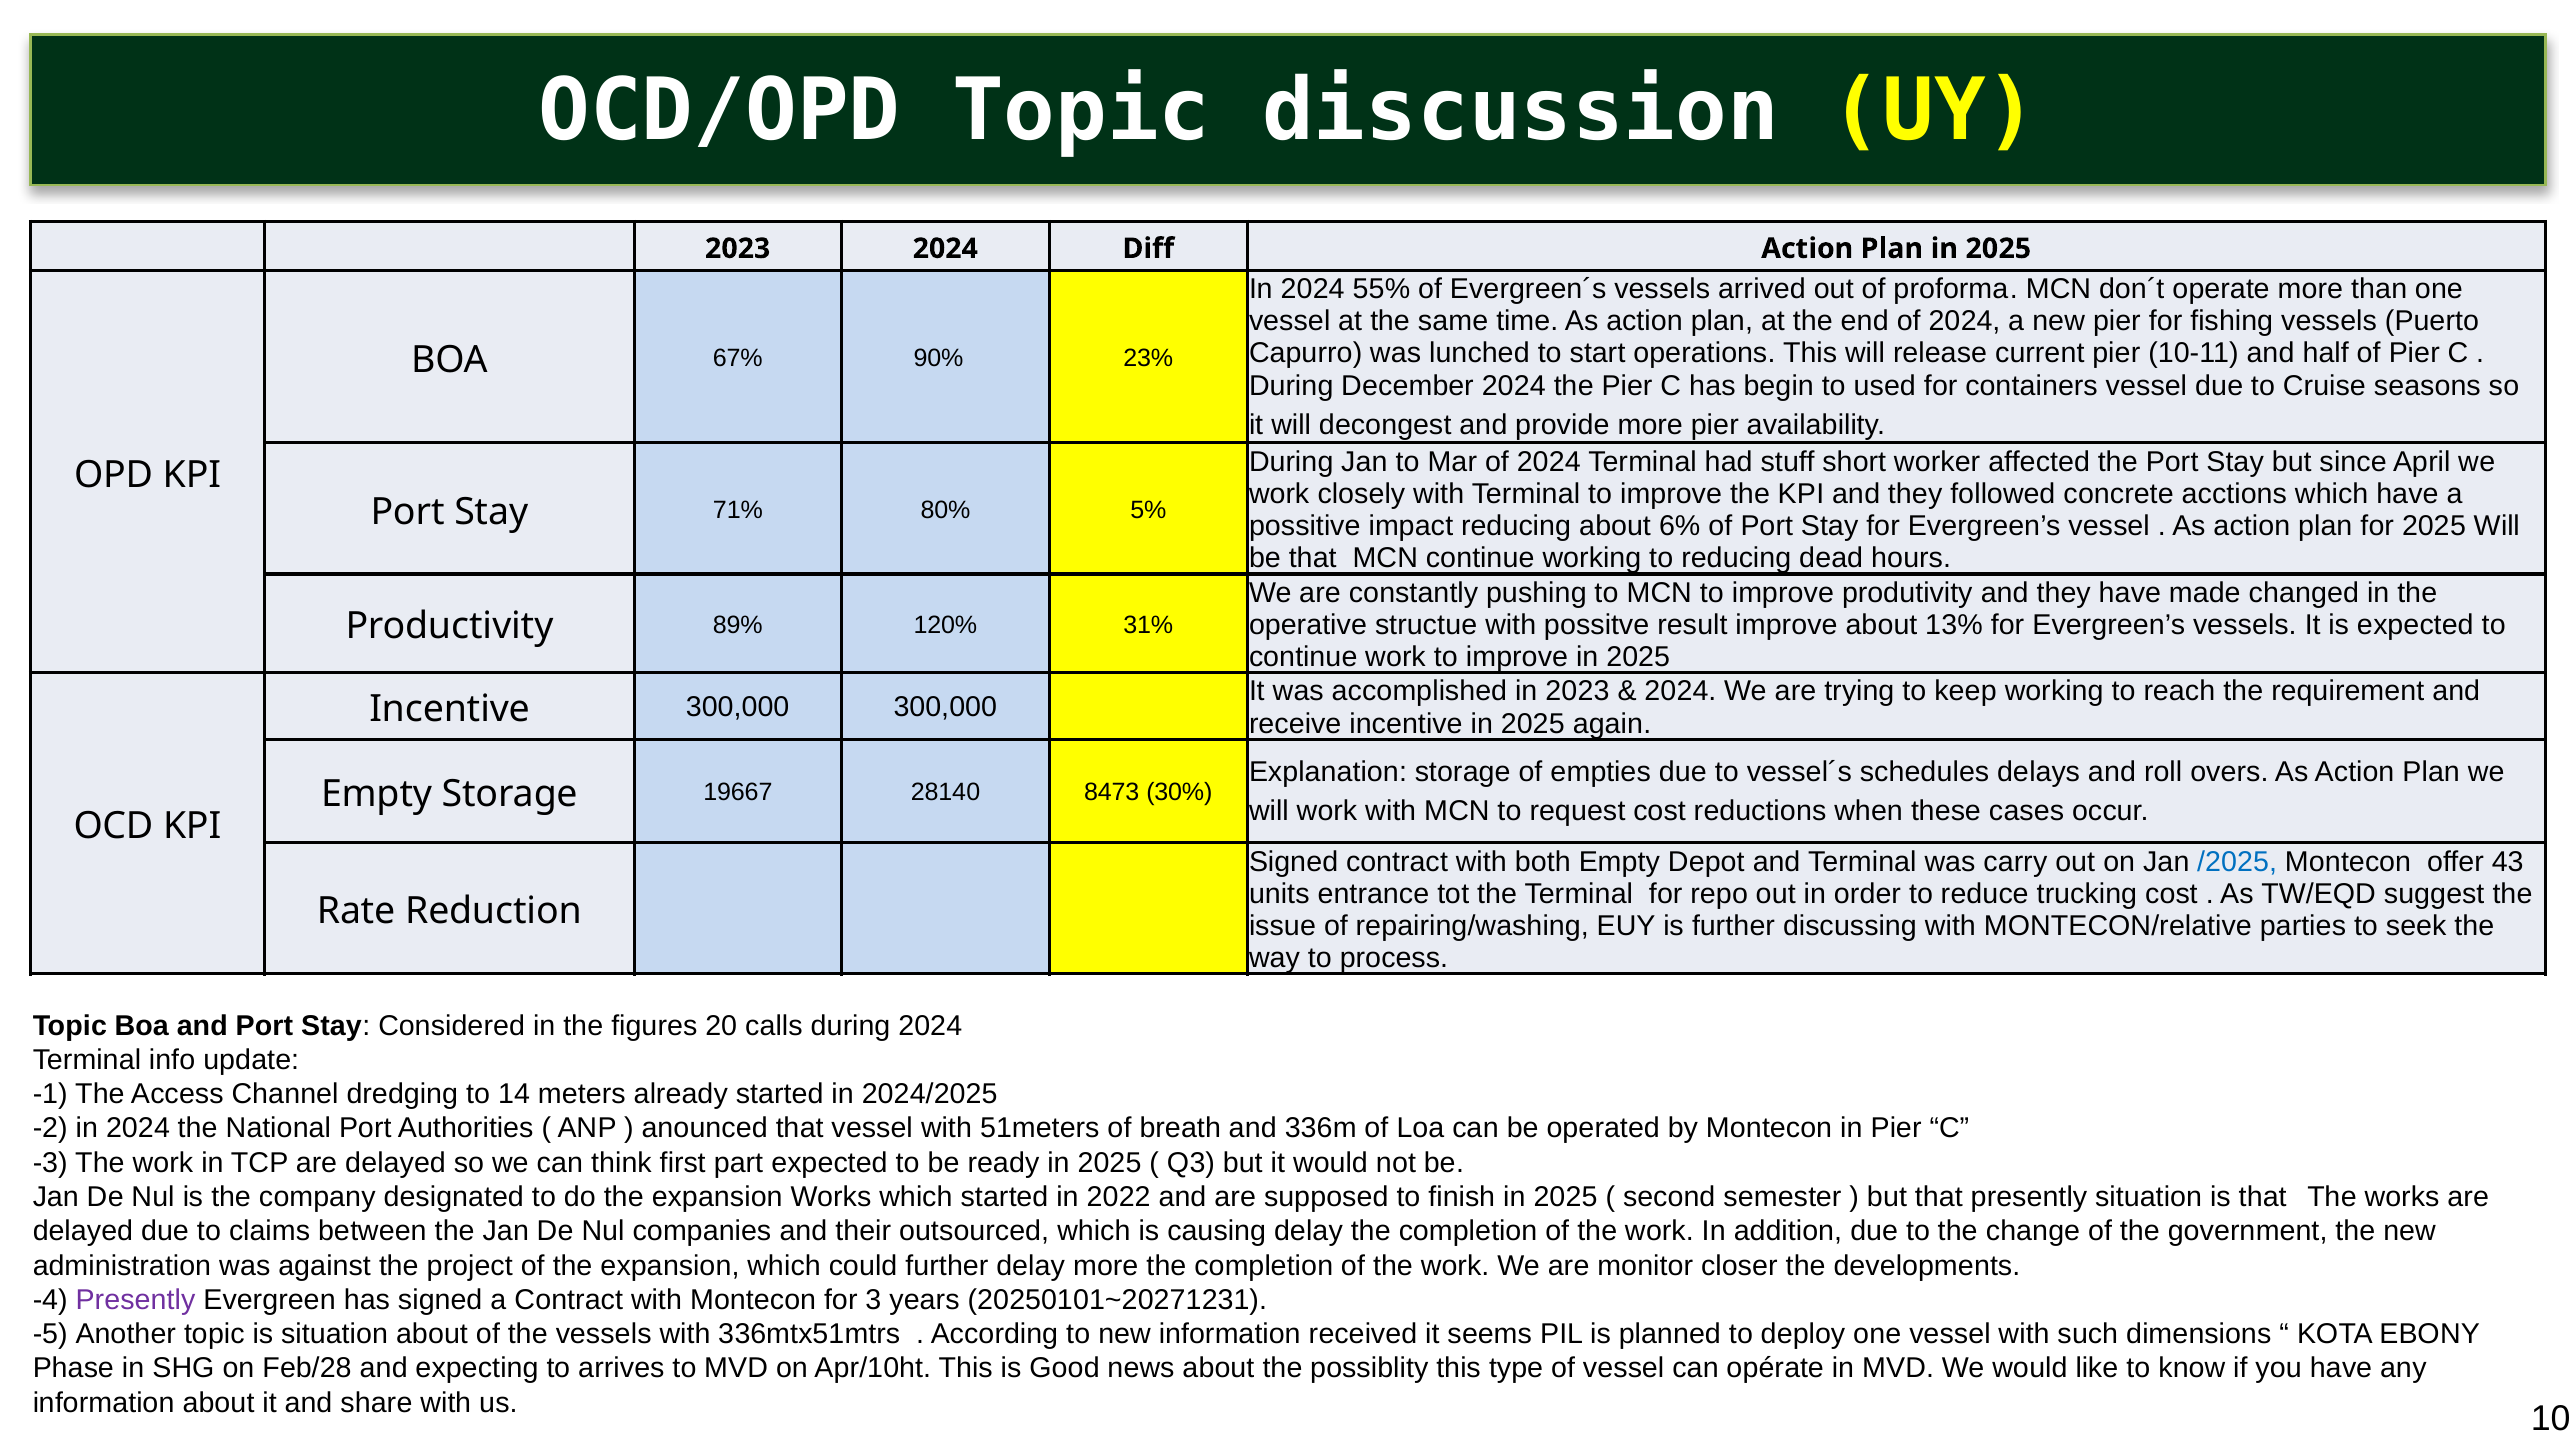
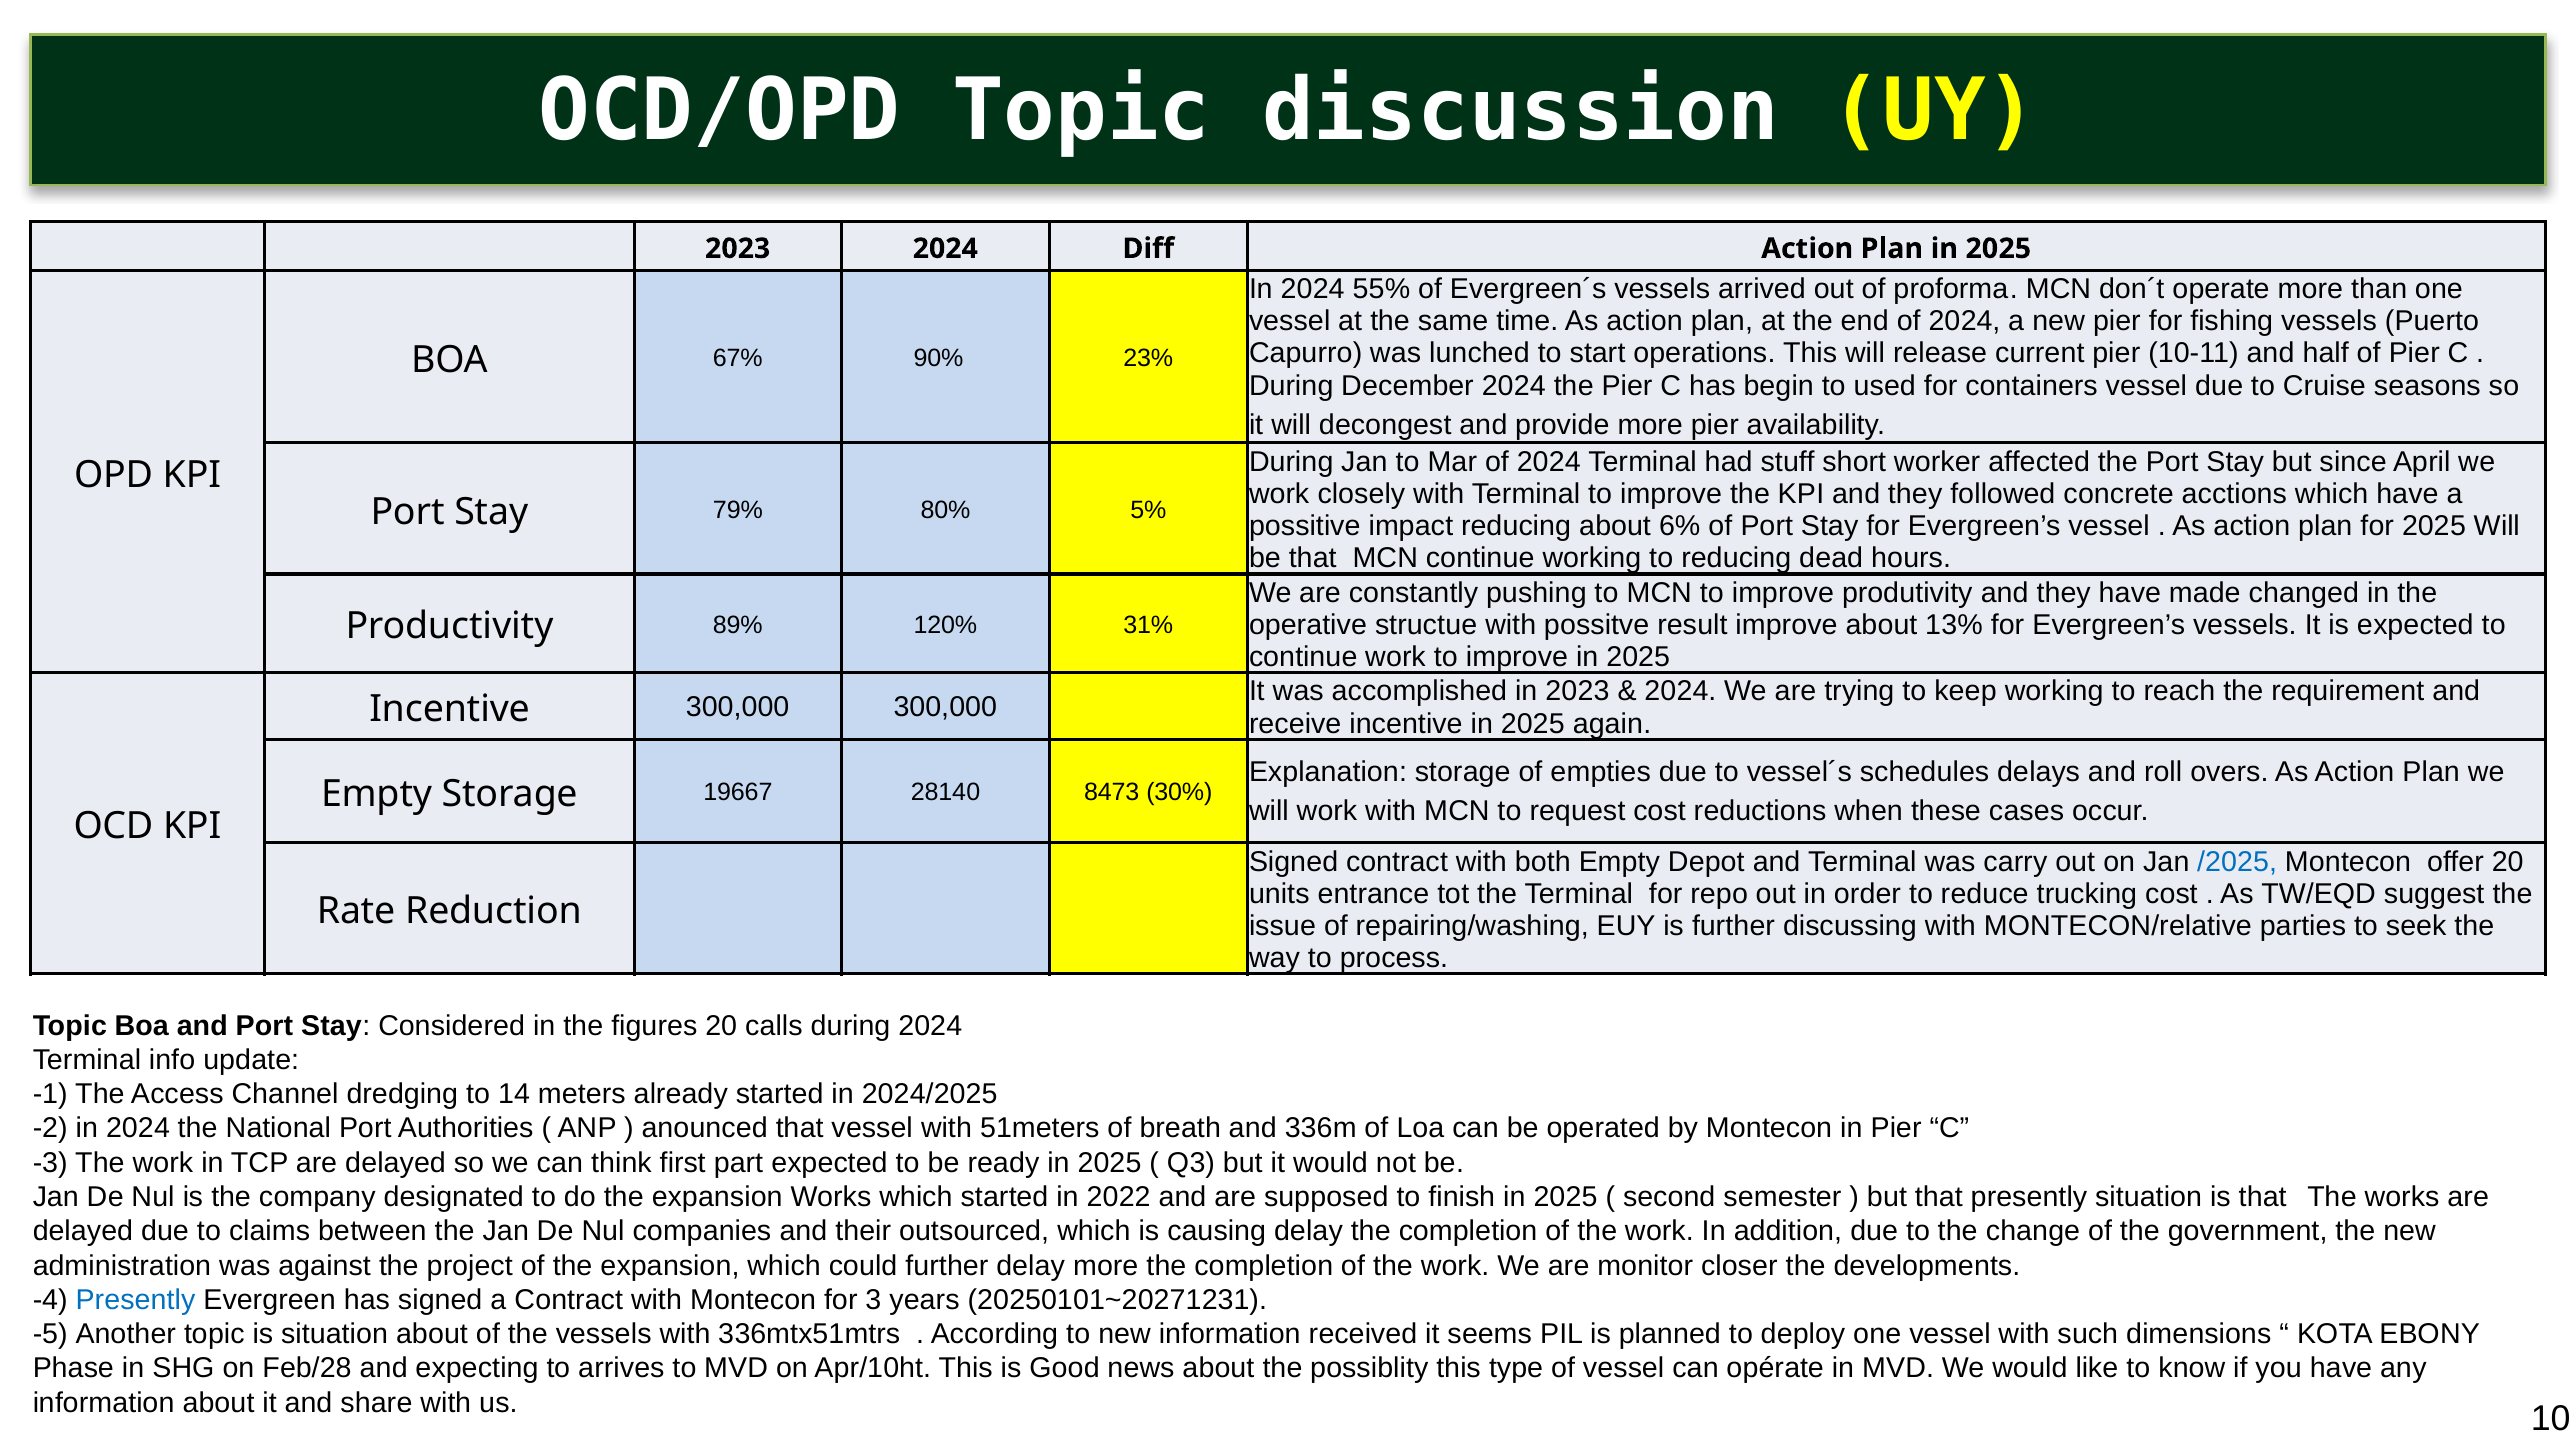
71%: 71% -> 79%
offer 43: 43 -> 20
Presently at (135, 1300) colour: purple -> blue
